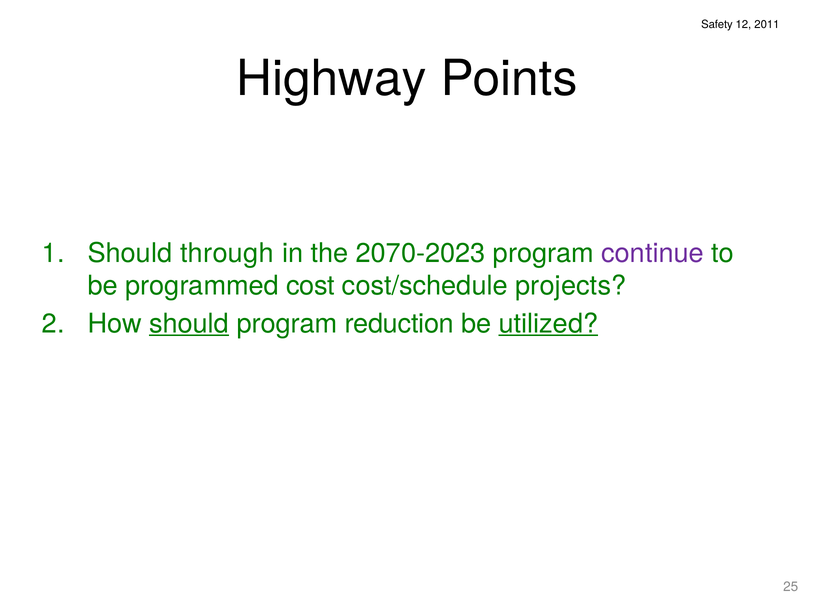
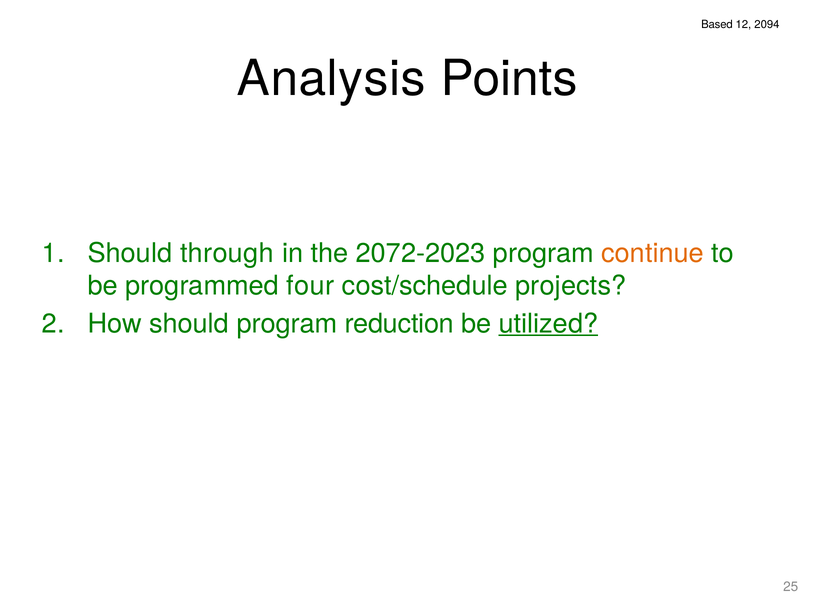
Safety: Safety -> Based
2011: 2011 -> 2094
Highway: Highway -> Analysis
2070-2023: 2070-2023 -> 2072-2023
continue colour: purple -> orange
cost: cost -> four
should at (189, 323) underline: present -> none
